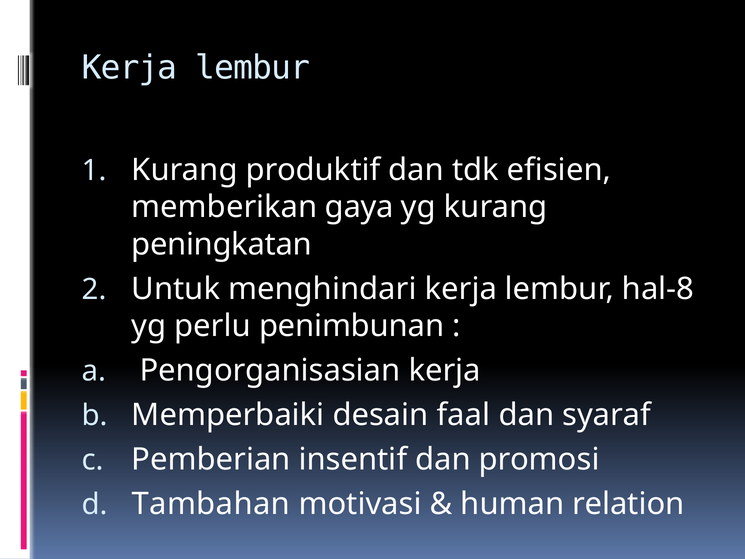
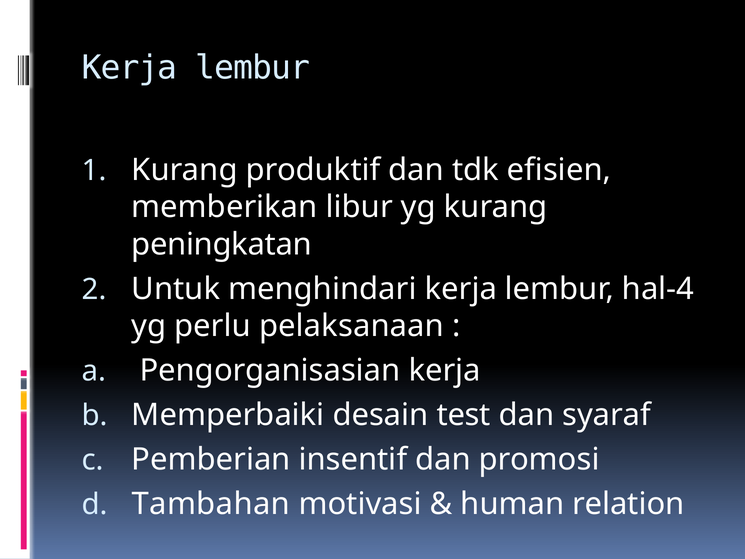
gaya: gaya -> libur
hal-8: hal-8 -> hal-4
penimbunan: penimbunan -> pelaksanaan
faal: faal -> test
